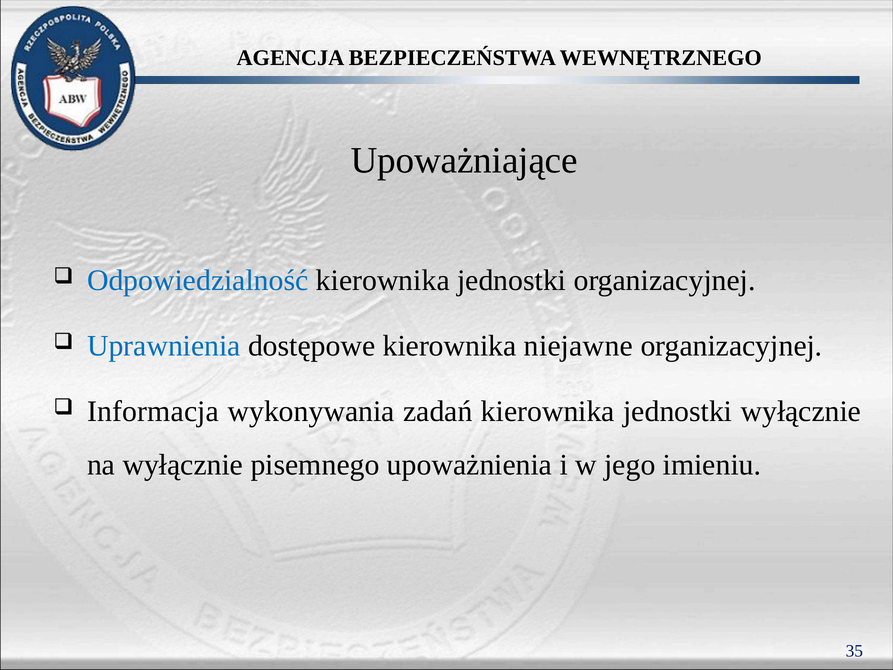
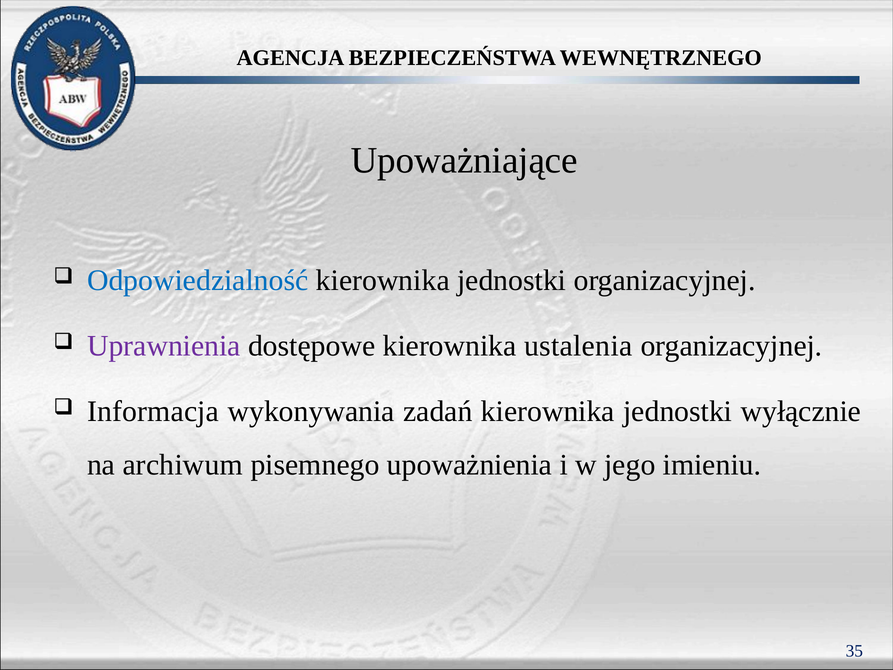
Uprawnienia colour: blue -> purple
niejawne: niejawne -> ustalenia
na wyłącznie: wyłącznie -> archiwum
